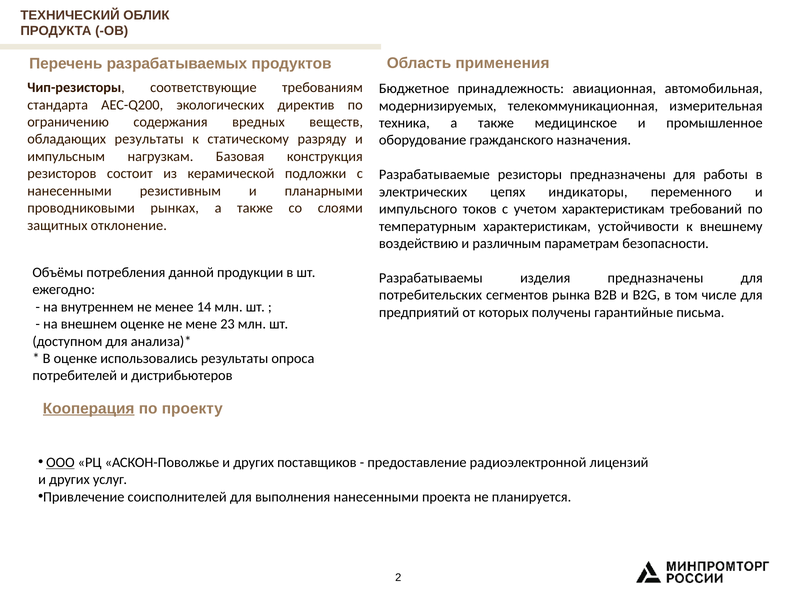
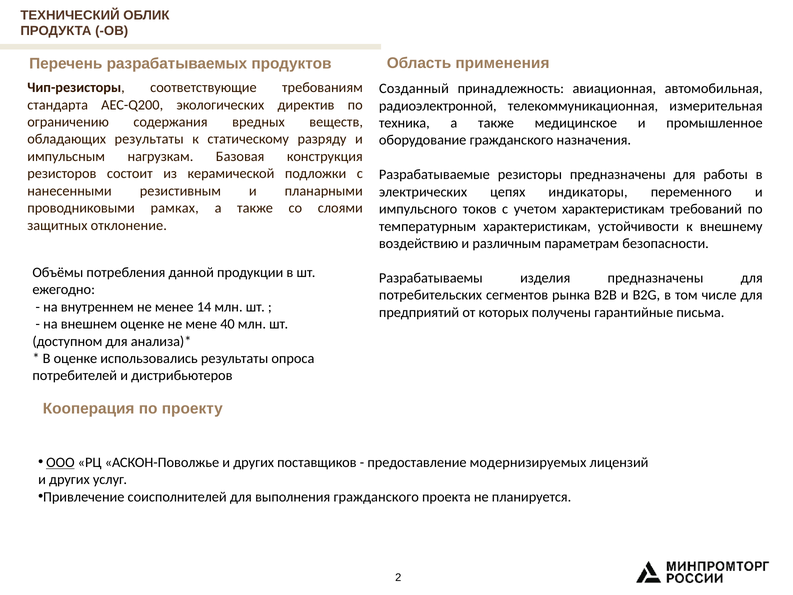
Бюджетное: Бюджетное -> Созданный
модернизируемых: модернизируемых -> радиоэлектронной
рынках: рынках -> рамках
23: 23 -> 40
Кооперация underline: present -> none
радиоэлектронной: радиоэлектронной -> модернизируемых
выполнения нанесенными: нанесенными -> гражданского
